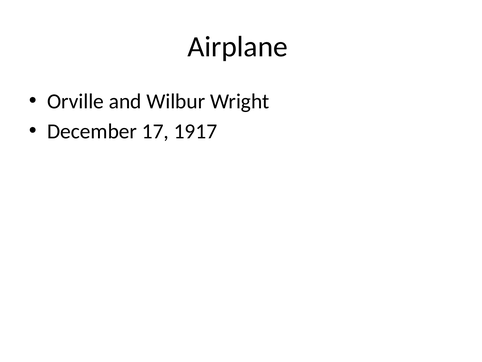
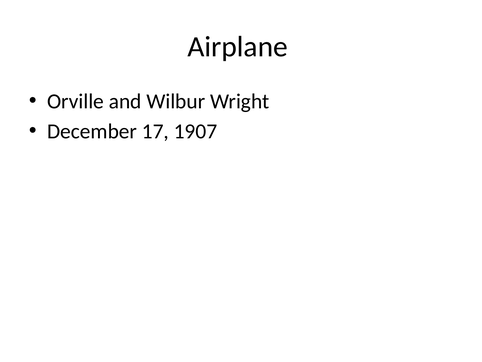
1917: 1917 -> 1907
